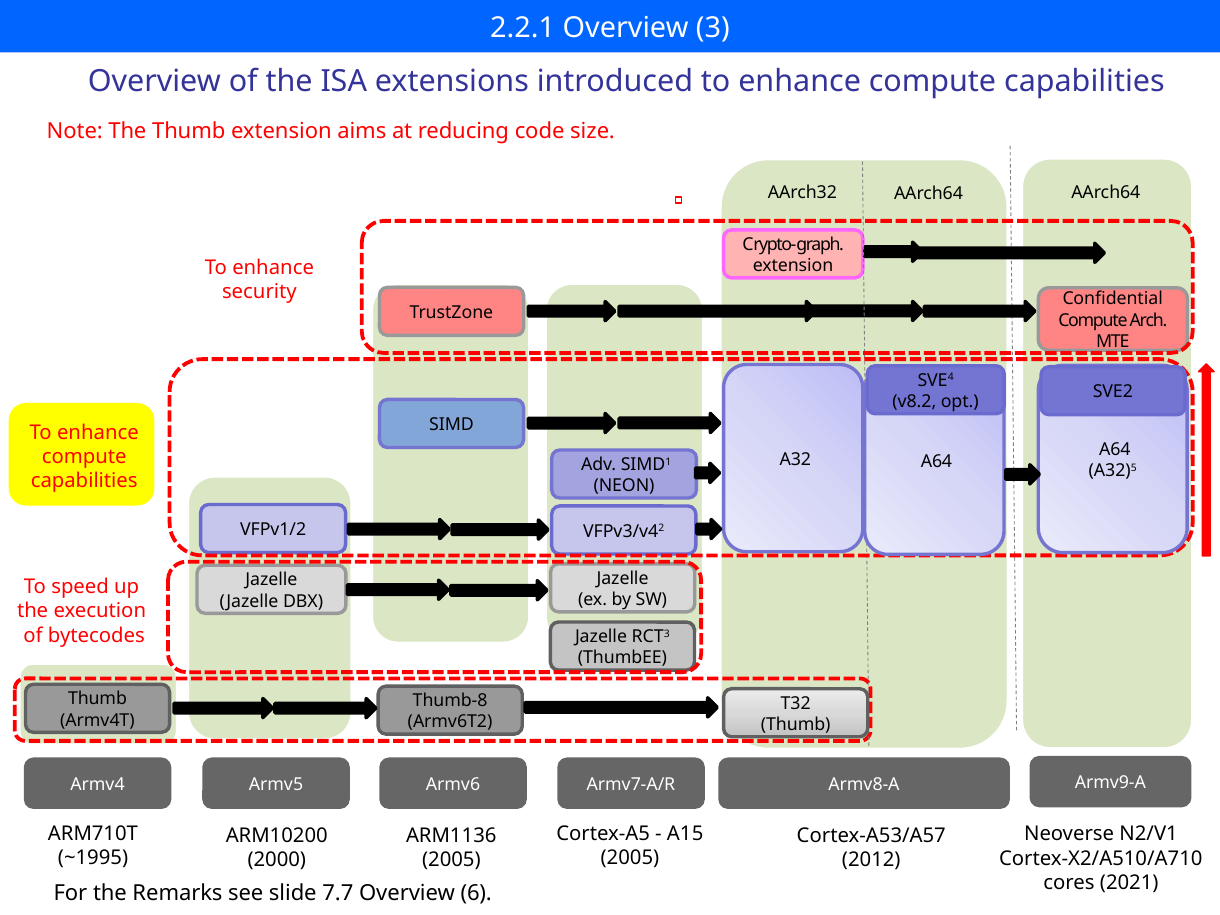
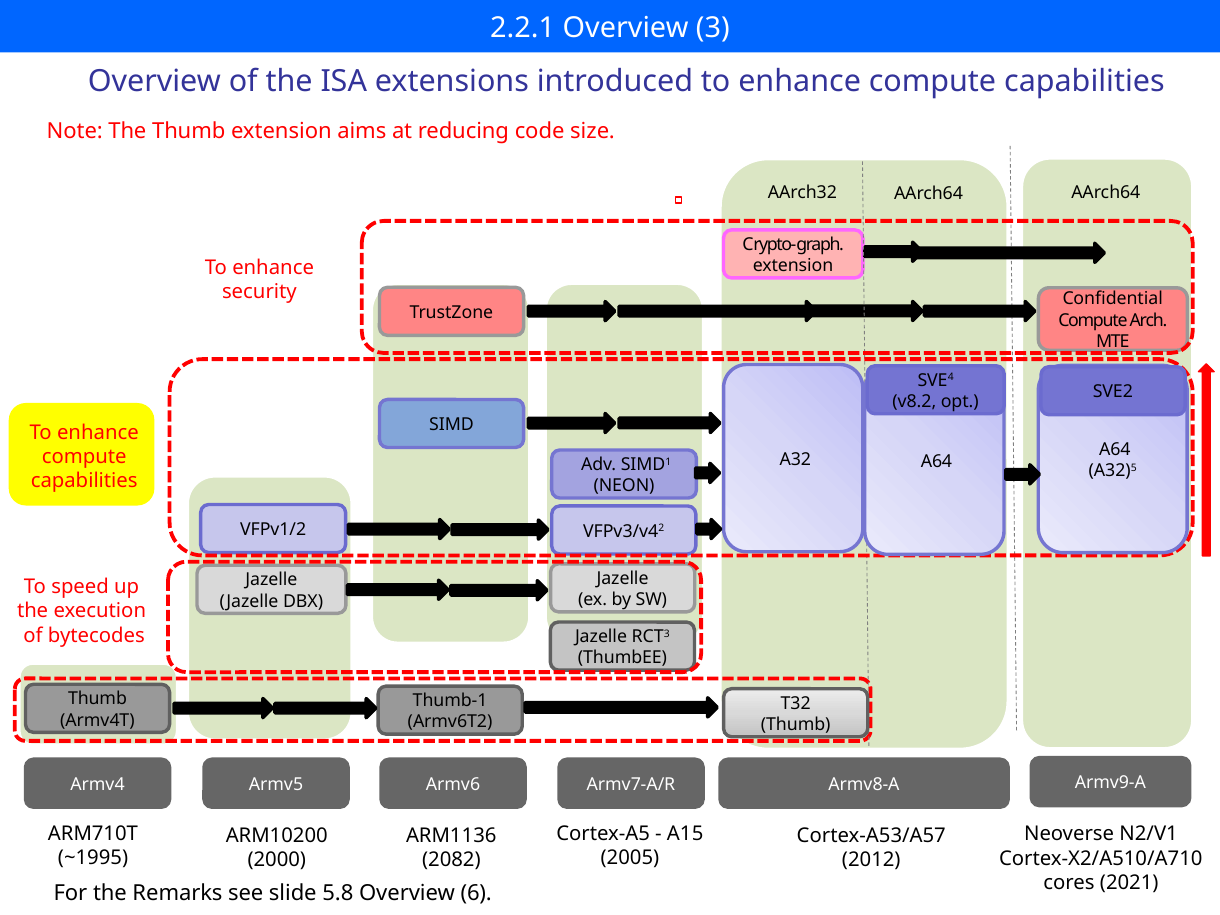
Thumb-8: Thumb-8 -> Thumb-1
2005 at (451, 860): 2005 -> 2082
7.7: 7.7 -> 5.8
